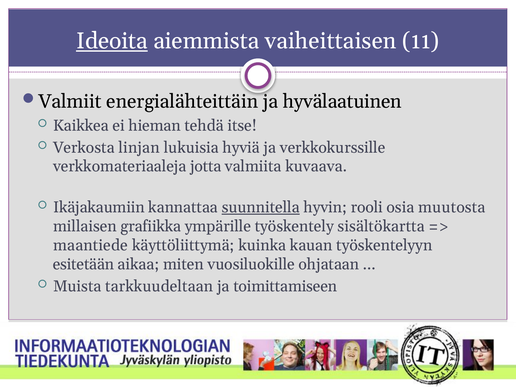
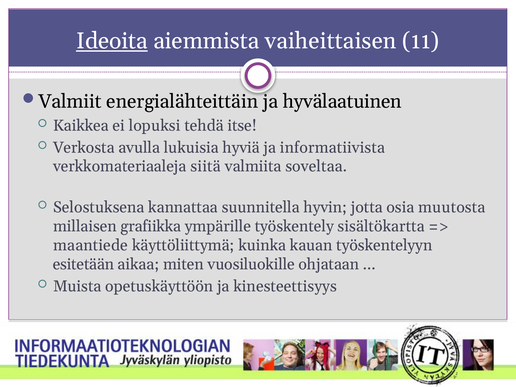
hieman: hieman -> lopuksi
linjan: linjan -> avulla
verkkokurssille: verkkokurssille -> informatiivista
jotta: jotta -> siitä
kuvaava: kuvaava -> soveltaa
Ikäjakaumiin: Ikäjakaumiin -> Selostuksena
suunnitella underline: present -> none
rooli: rooli -> jotta
tarkkuudeltaan: tarkkuudeltaan -> opetuskäyttöön
toimittamiseen: toimittamiseen -> kinesteettisyys
